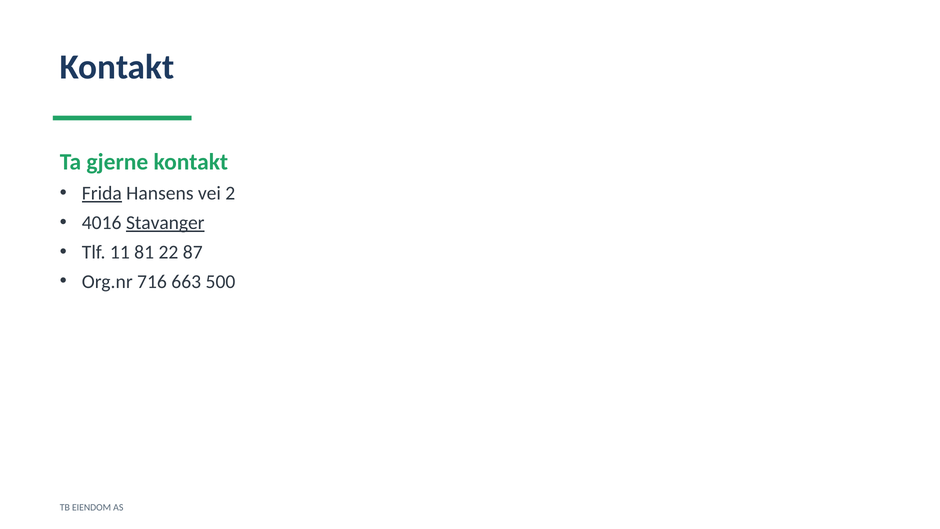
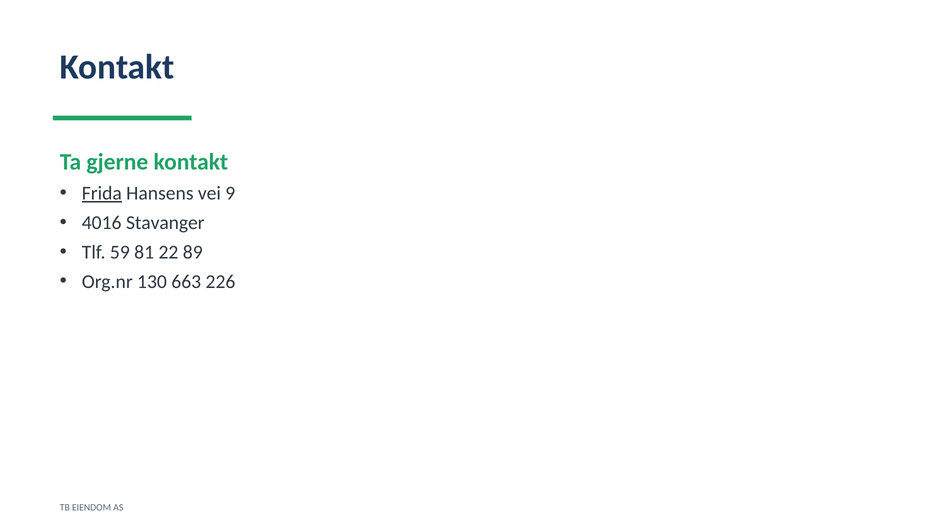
2: 2 -> 9
Stavanger underline: present -> none
11: 11 -> 59
87: 87 -> 89
716: 716 -> 130
500: 500 -> 226
